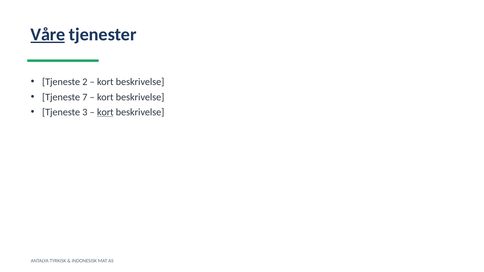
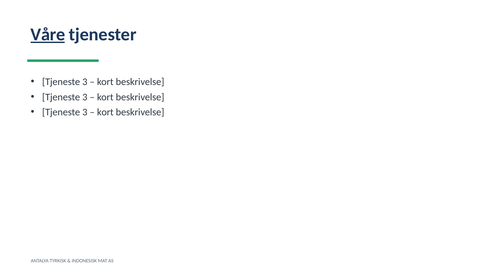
2 at (85, 82): 2 -> 3
7 at (85, 97): 7 -> 3
kort at (105, 112) underline: present -> none
